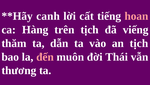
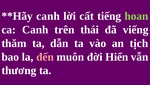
hoan colour: pink -> light green
ca Hàng: Hàng -> Canh
trên tịch: tịch -> thái
Thái: Thái -> Hiển
